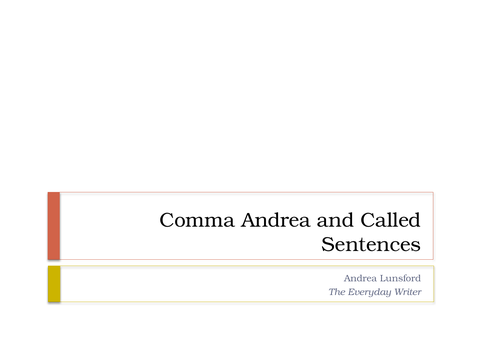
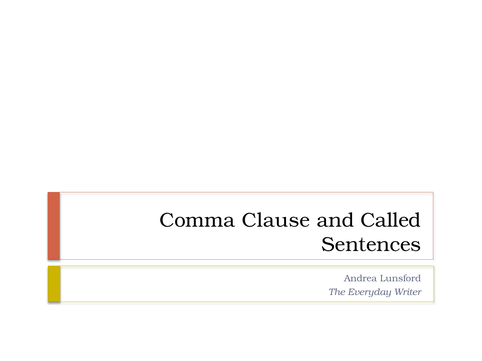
Comma Andrea: Andrea -> Clause
